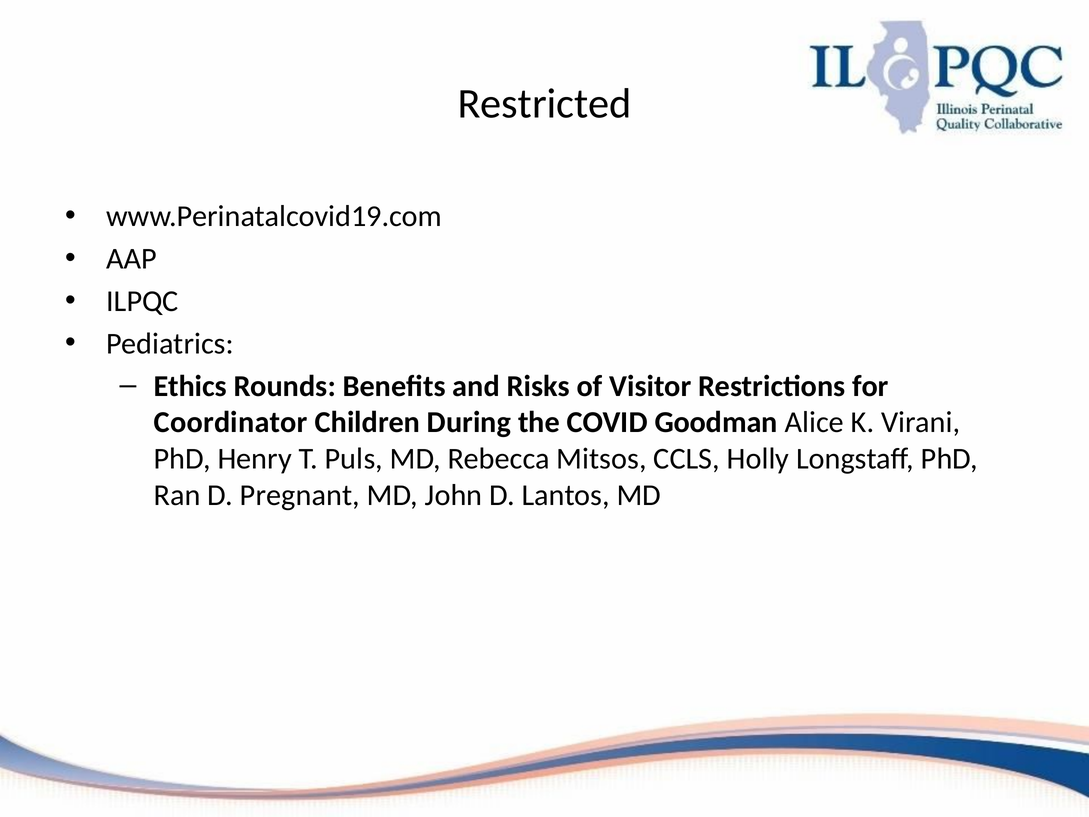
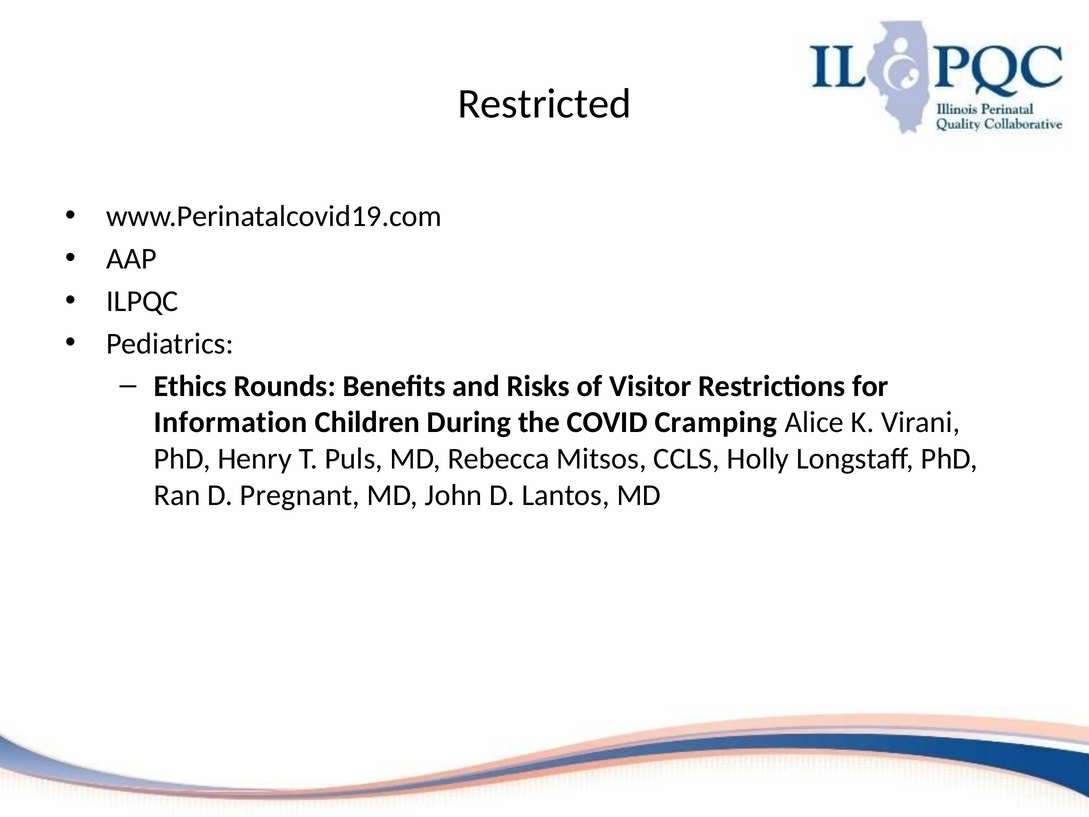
Coordinator: Coordinator -> Information
Goodman: Goodman -> Cramping
